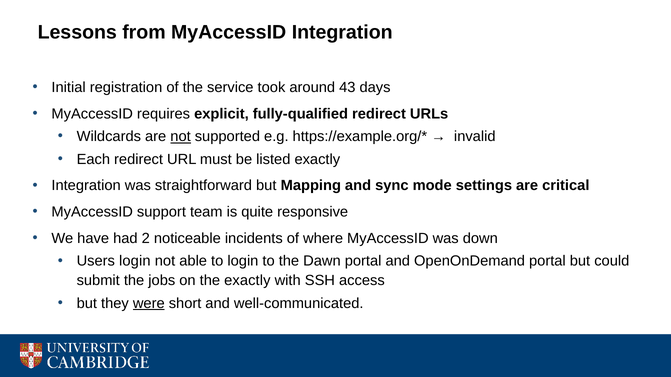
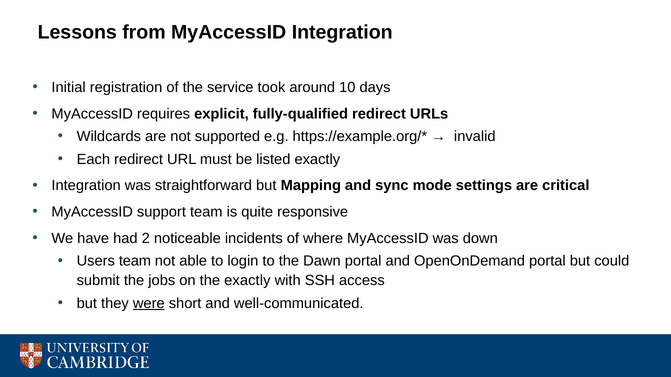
43: 43 -> 10
not at (181, 137) underline: present -> none
Users login: login -> team
